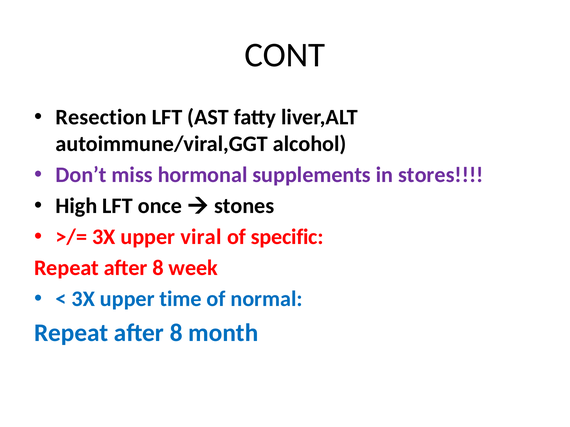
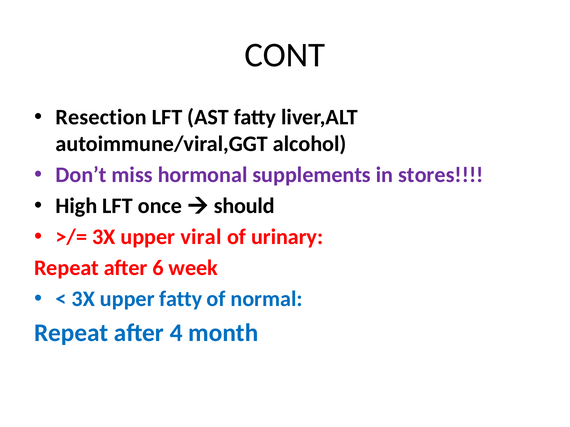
stones: stones -> should
specific: specific -> urinary
8 at (158, 268): 8 -> 6
upper time: time -> fatty
8 at (176, 333): 8 -> 4
